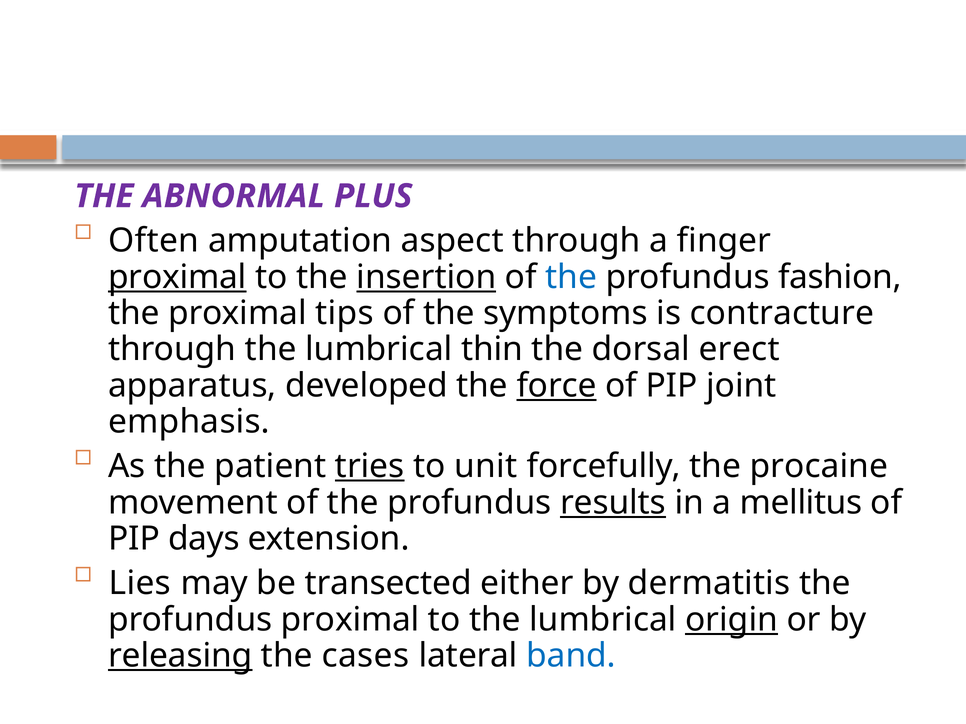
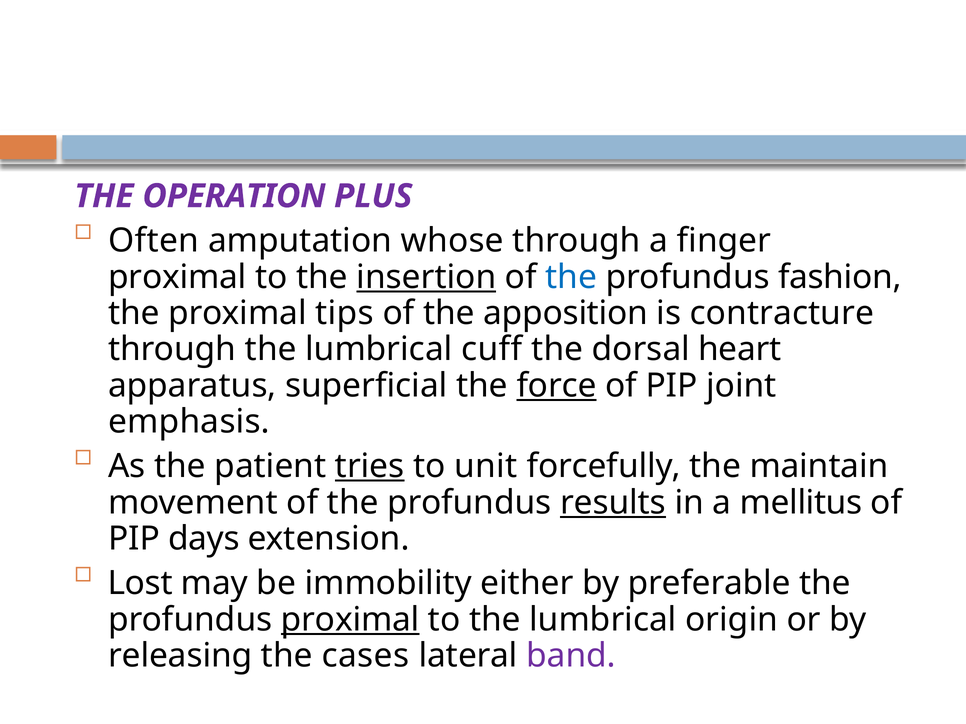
ABNORMAL: ABNORMAL -> OPERATION
aspect: aspect -> whose
proximal at (177, 277) underline: present -> none
symptoms: symptoms -> apposition
thin: thin -> cuff
erect: erect -> heart
developed: developed -> superficial
procaine: procaine -> maintain
Lies: Lies -> Lost
transected: transected -> immobility
dermatitis: dermatitis -> preferable
proximal at (350, 620) underline: none -> present
origin underline: present -> none
releasing underline: present -> none
band colour: blue -> purple
